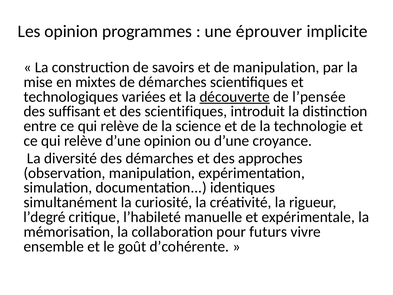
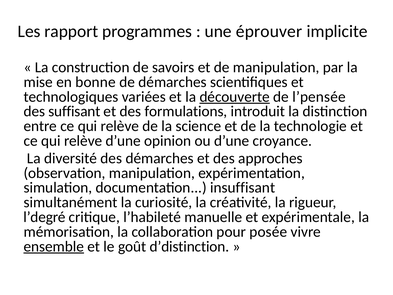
Les opinion: opinion -> rapport
mixtes: mixtes -> bonne
des scientifiques: scientifiques -> formulations
identiques: identiques -> insuffisant
futurs: futurs -> posée
ensemble underline: none -> present
d’cohérente: d’cohérente -> d’distinction
